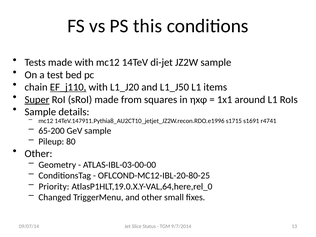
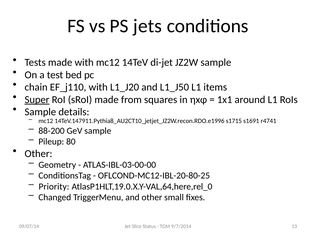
this: this -> jets
EF_j110 underline: present -> none
65-200: 65-200 -> 88-200
